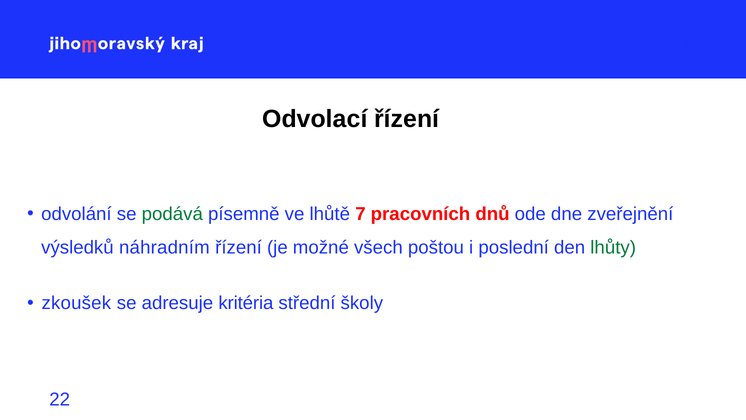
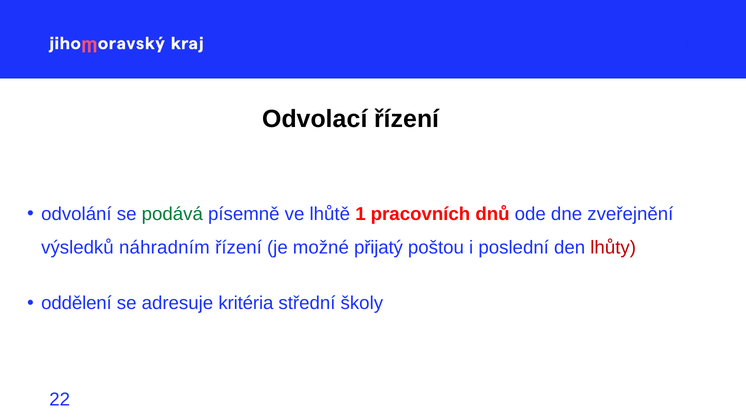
7: 7 -> 1
všech: všech -> přijatý
lhůty colour: green -> red
zkoušek: zkoušek -> oddělení
